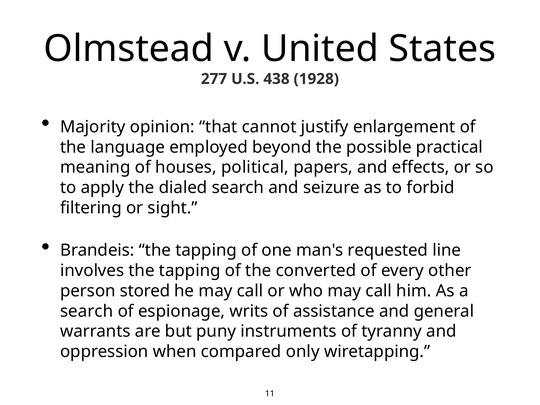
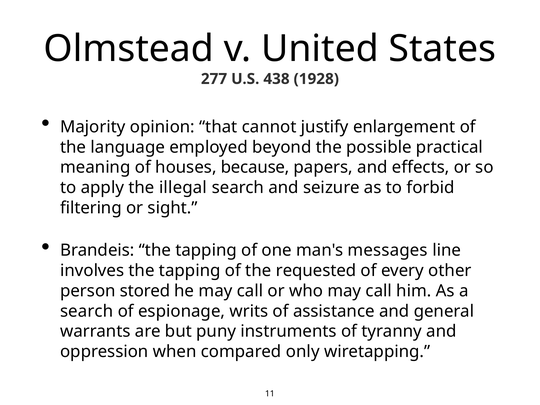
political: political -> because
dialed: dialed -> illegal
requested: requested -> messages
converted: converted -> requested
